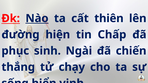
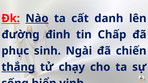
thiên: thiên -> danh
hiện: hiện -> đinh
thắng underline: none -> present
